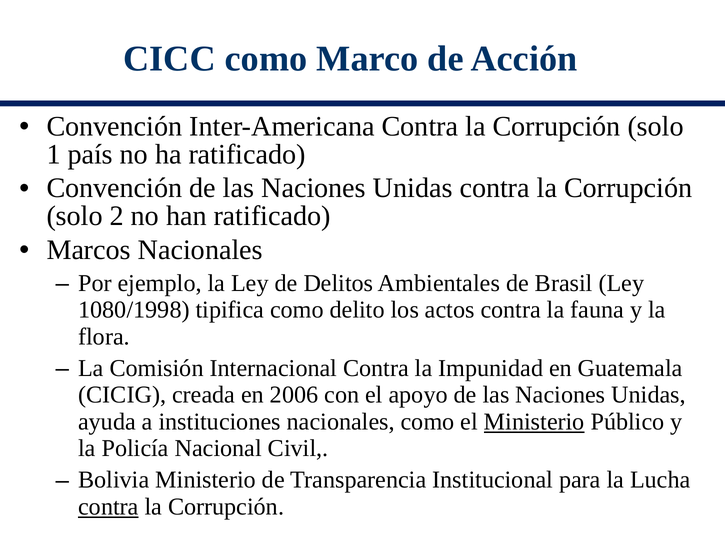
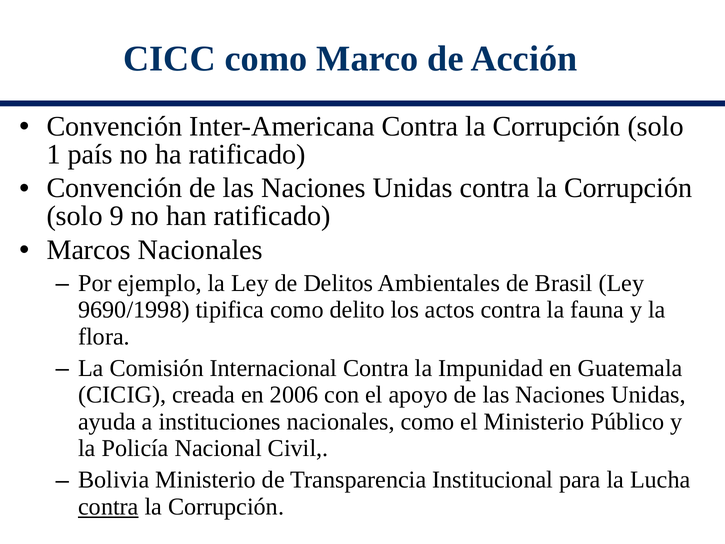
2: 2 -> 9
1080/1998: 1080/1998 -> 9690/1998
Ministerio at (534, 421) underline: present -> none
